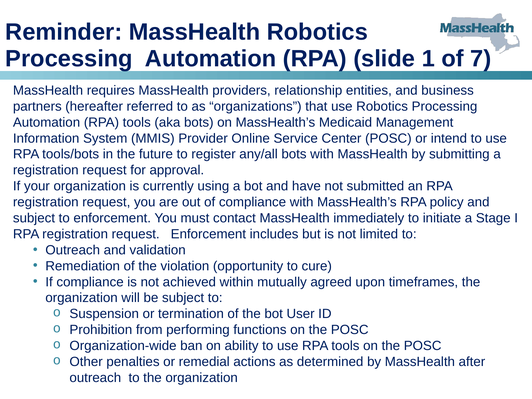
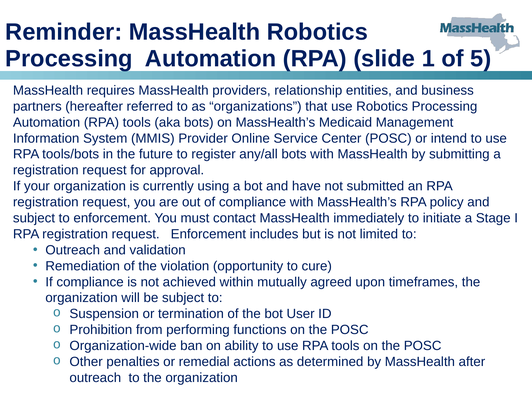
7: 7 -> 5
